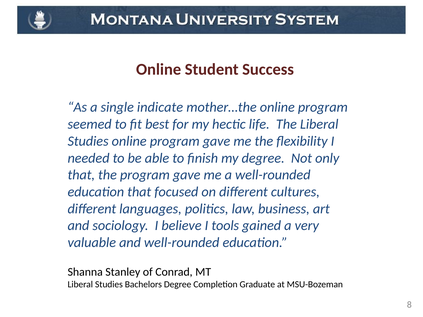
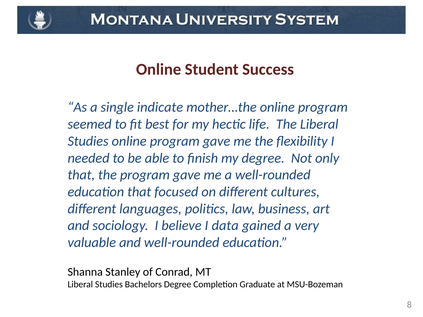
tools: tools -> data
